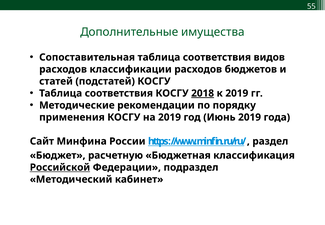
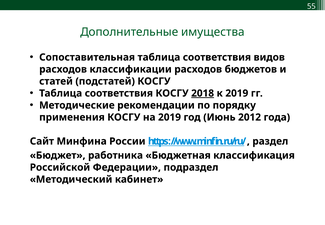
Июнь 2019: 2019 -> 2012
расчетную: расчетную -> работника
Российской underline: present -> none
